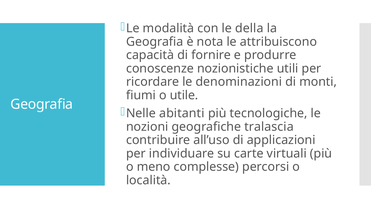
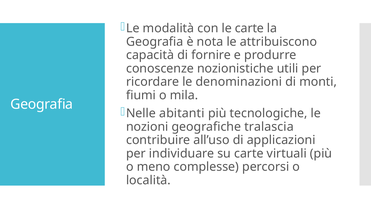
le della: della -> carte
utile: utile -> mila
